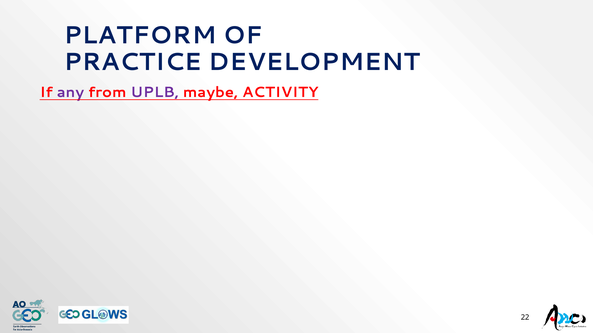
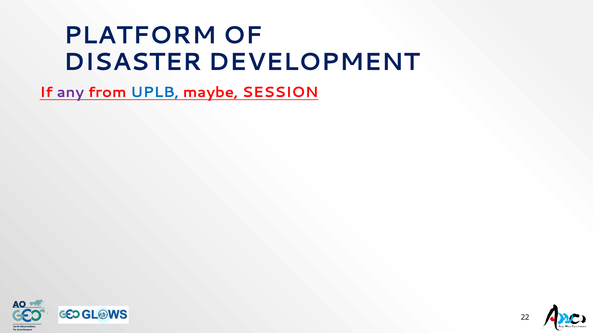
PRACTICE: PRACTICE -> DISASTER
UPLB colour: purple -> blue
ACTIVITY: ACTIVITY -> SESSION
